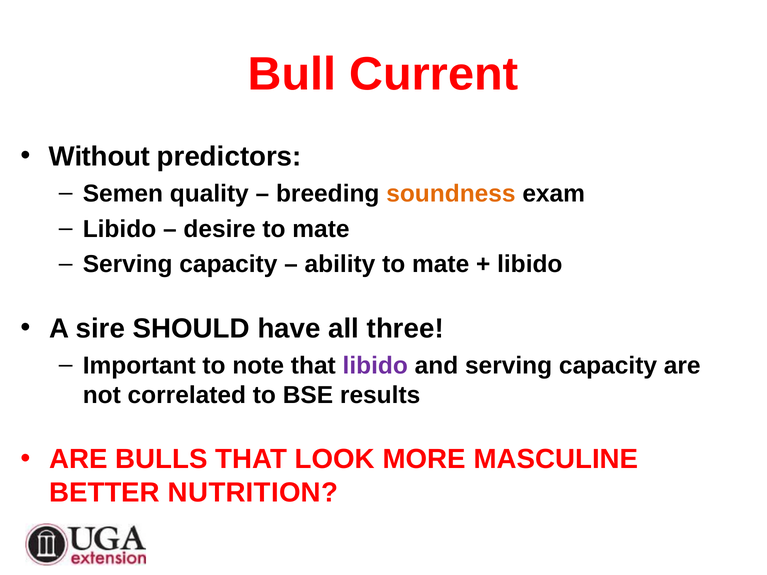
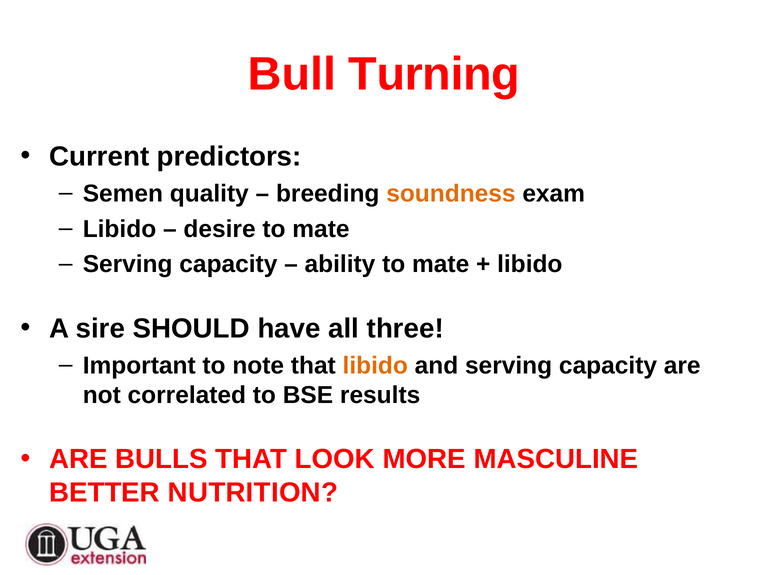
Current: Current -> Turning
Without: Without -> Current
libido at (375, 366) colour: purple -> orange
